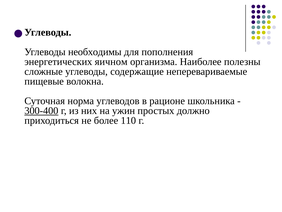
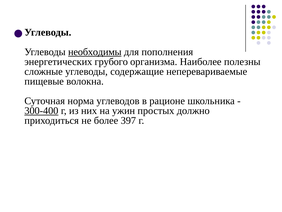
необходимы underline: none -> present
яичном: яичном -> грубого
110: 110 -> 397
